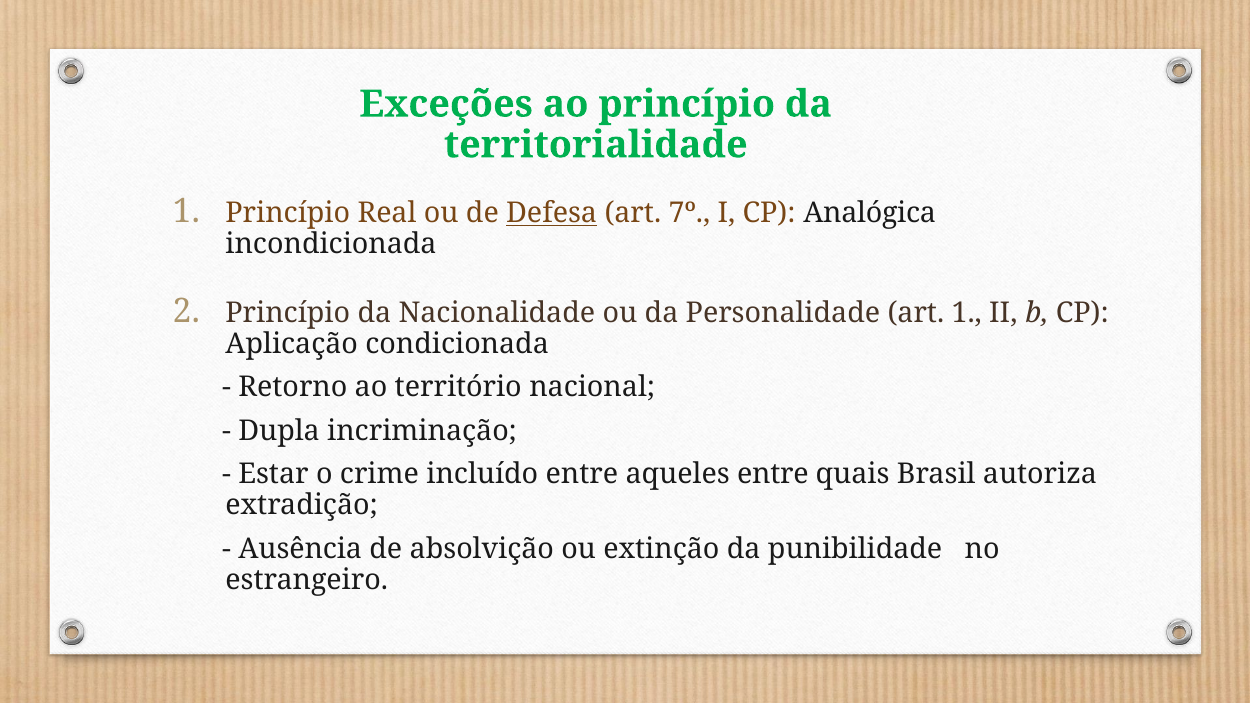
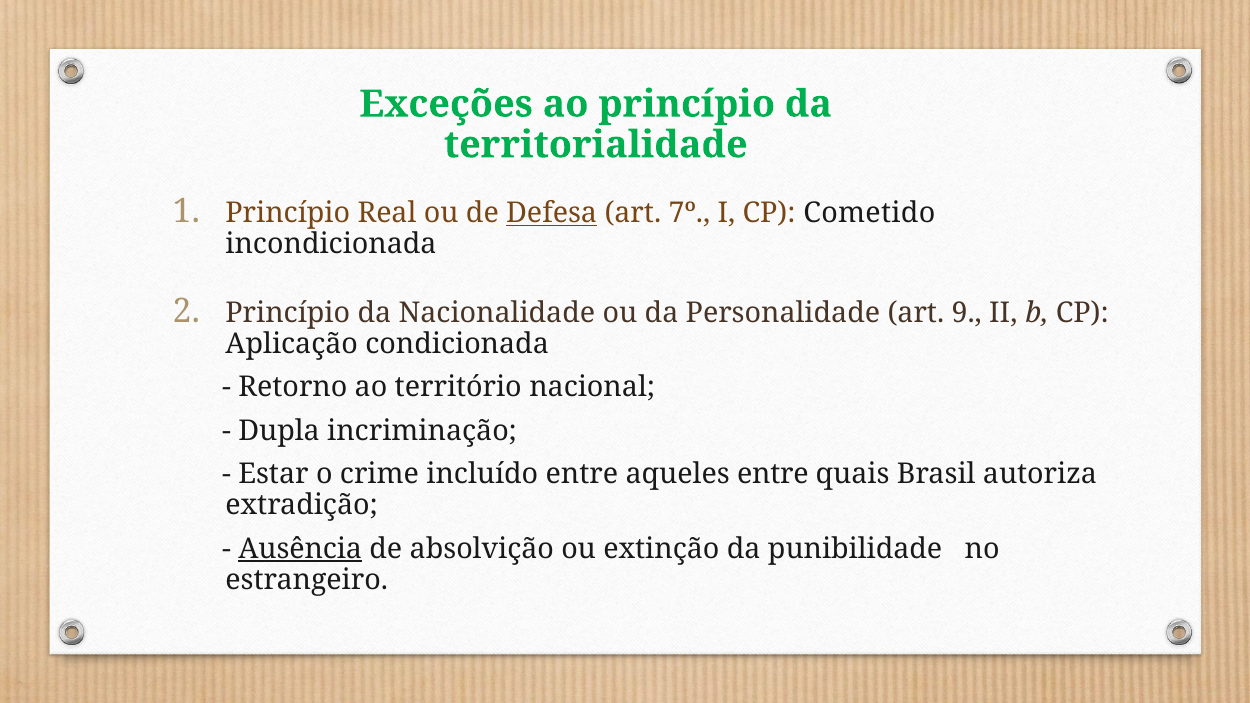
Analógica: Analógica -> Cometido
art 1: 1 -> 9
Ausência underline: none -> present
